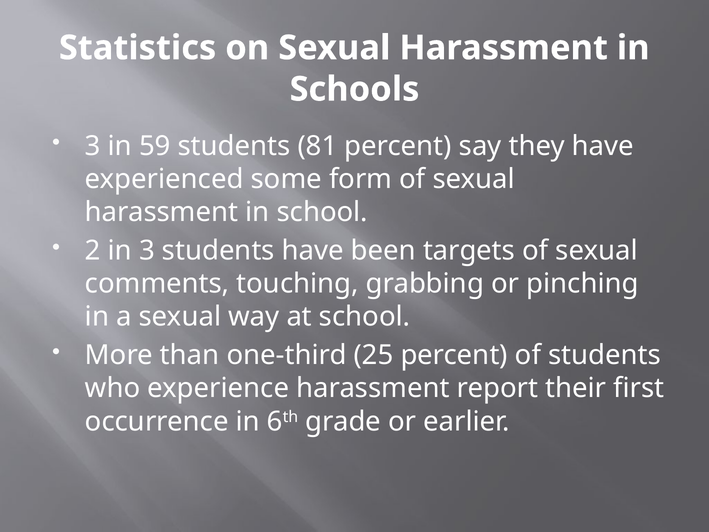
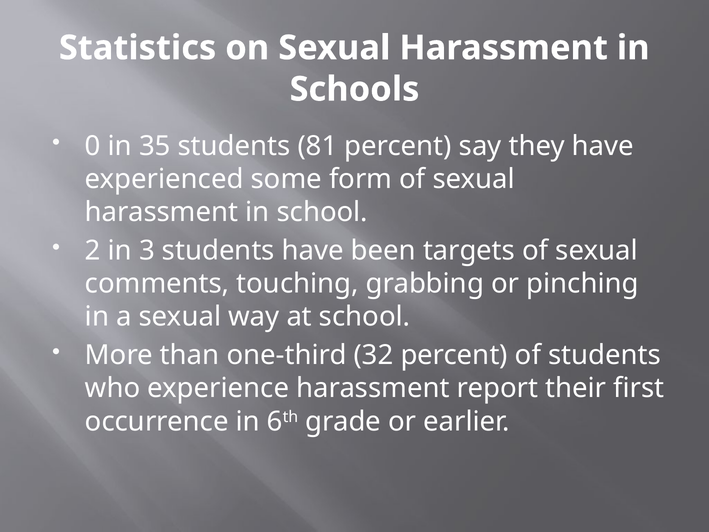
3 at (93, 146): 3 -> 0
59: 59 -> 35
25: 25 -> 32
